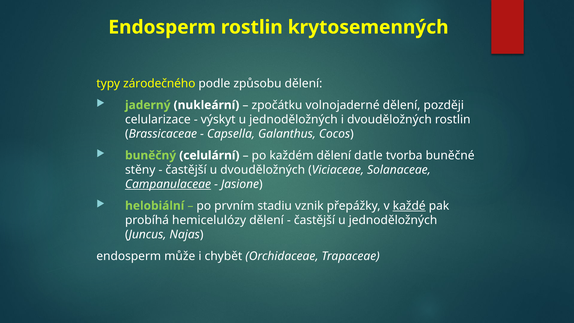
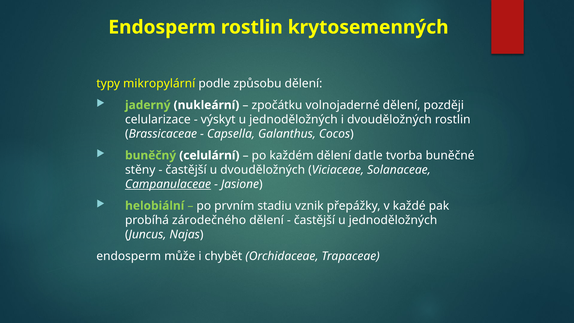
zárodečného: zárodečného -> mikropylární
každé underline: present -> none
hemicelulózy: hemicelulózy -> zárodečného
